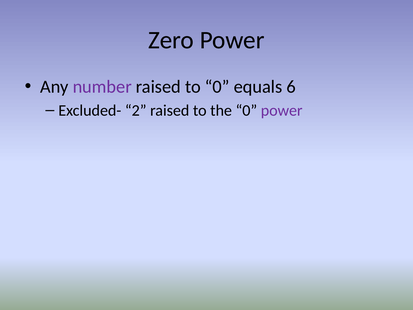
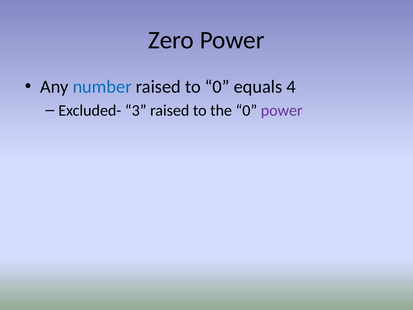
number colour: purple -> blue
6: 6 -> 4
2: 2 -> 3
